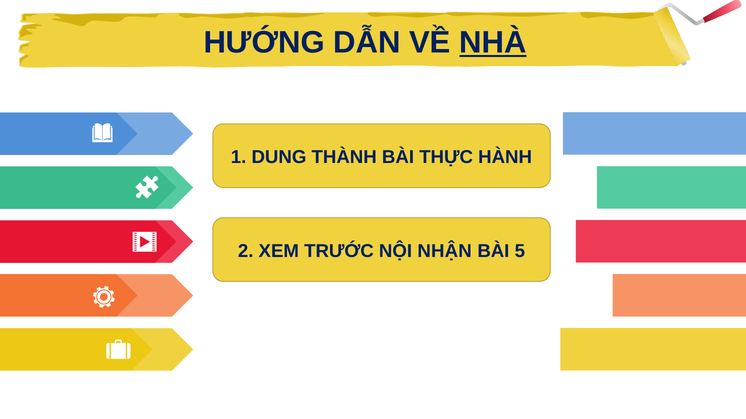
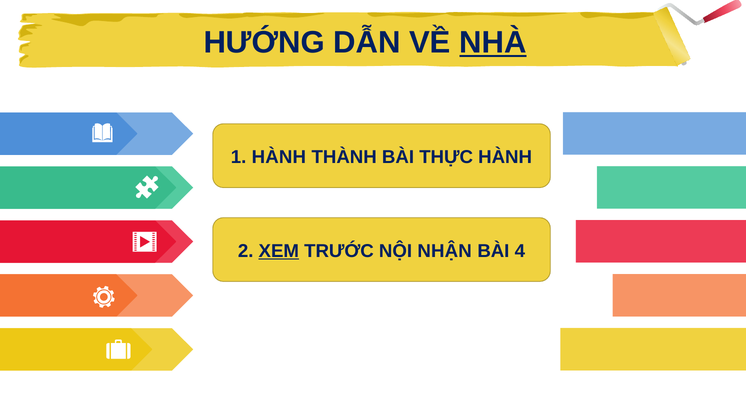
1 DUNG: DUNG -> HÀNH
XEM underline: none -> present
5: 5 -> 4
